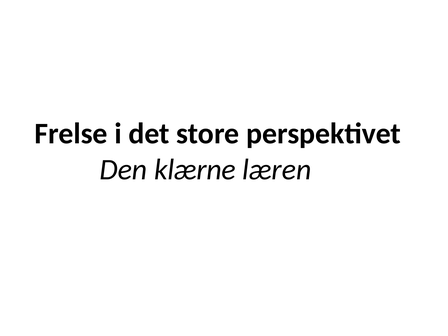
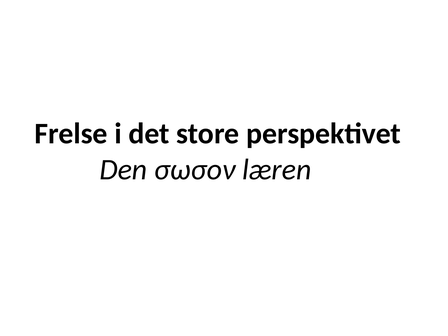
klærne: klærne -> σωσον
